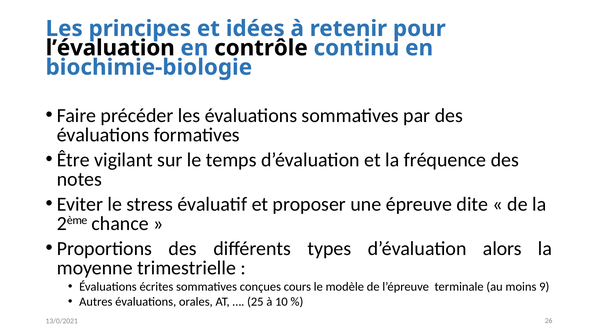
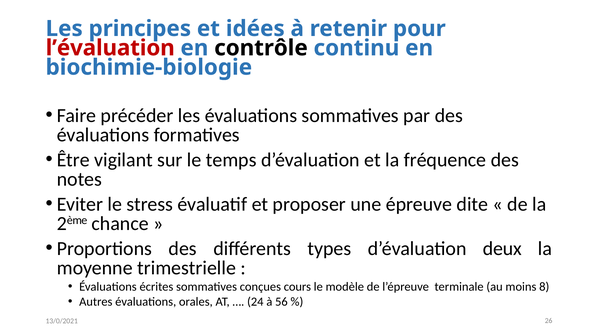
l’évaluation colour: black -> red
alors: alors -> deux
9: 9 -> 8
25: 25 -> 24
10: 10 -> 56
